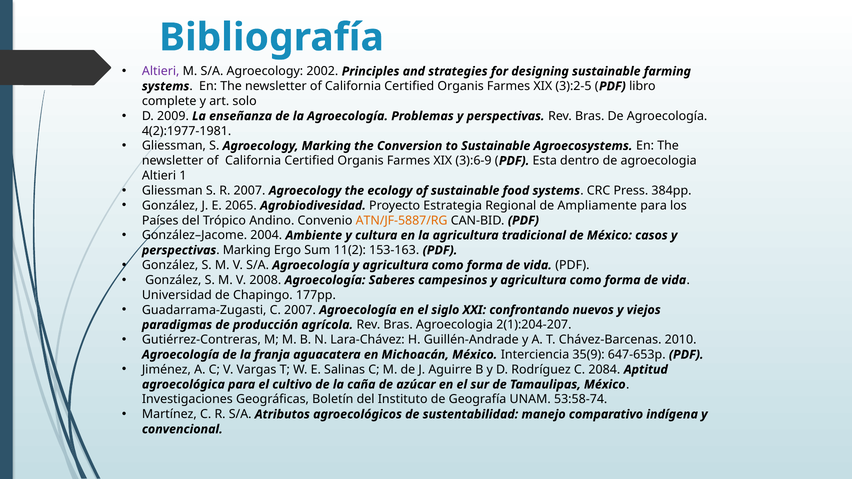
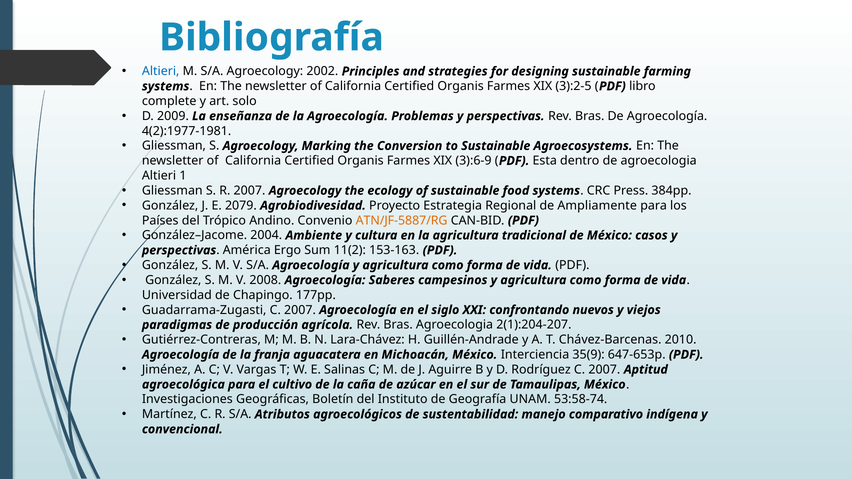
Altieri at (161, 71) colour: purple -> blue
2065: 2065 -> 2079
perspectivas Marking: Marking -> América
Rodríguez C 2084: 2084 -> 2007
